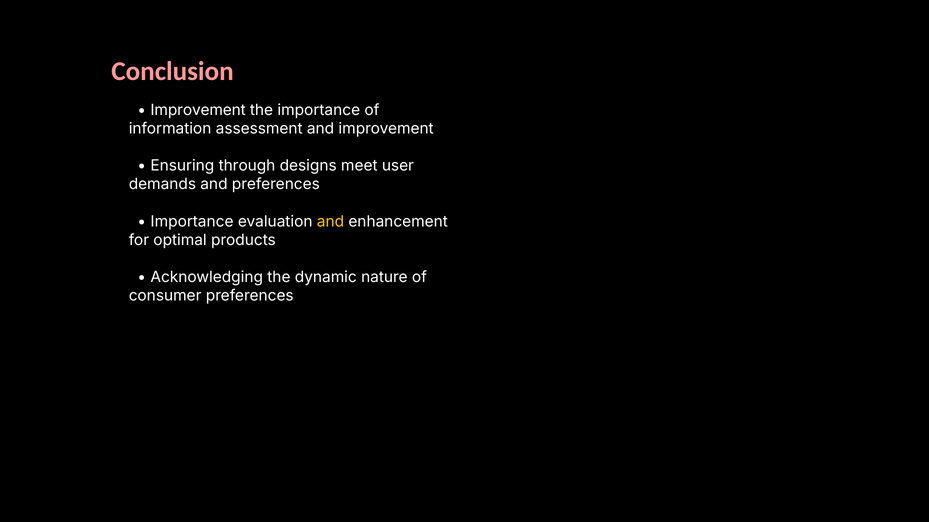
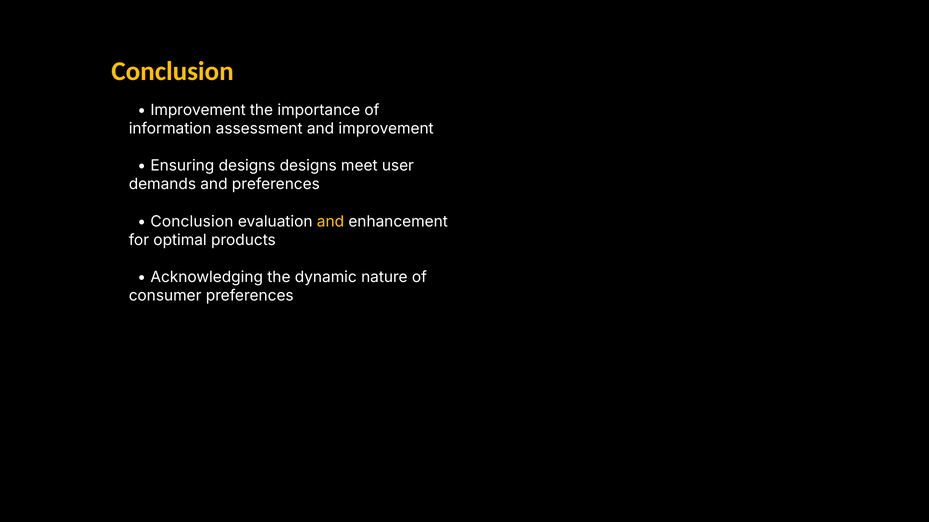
Conclusion at (173, 72) colour: pink -> yellow
Ensuring through: through -> designs
Importance at (192, 222): Importance -> Conclusion
